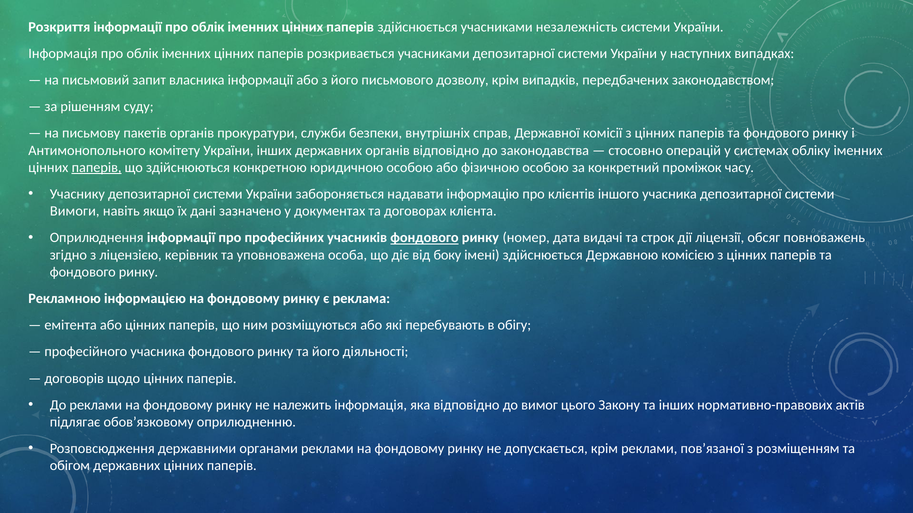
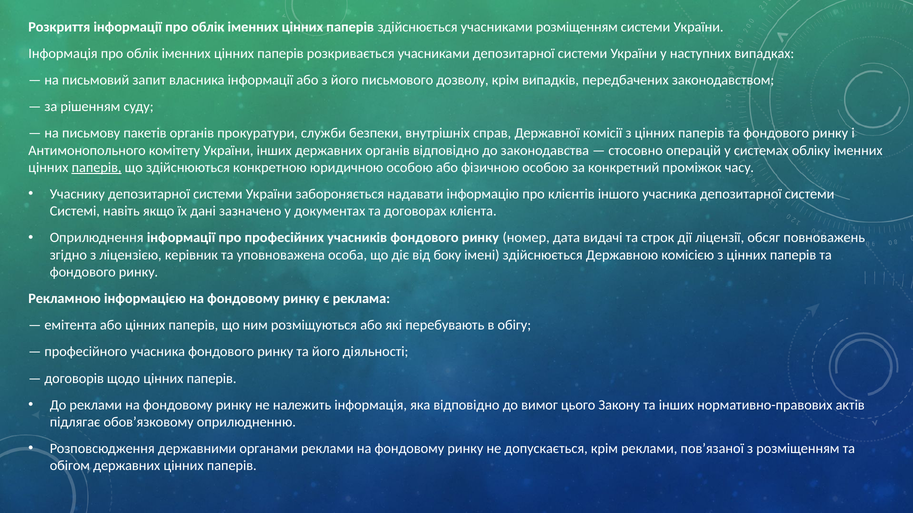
учасниками незалежність: незалежність -> розміщенням
Вимоги: Вимоги -> Системі
фондового at (424, 238) underline: present -> none
